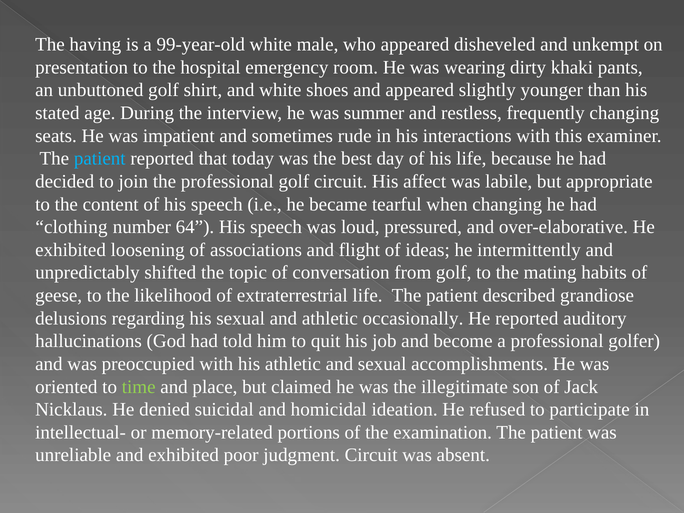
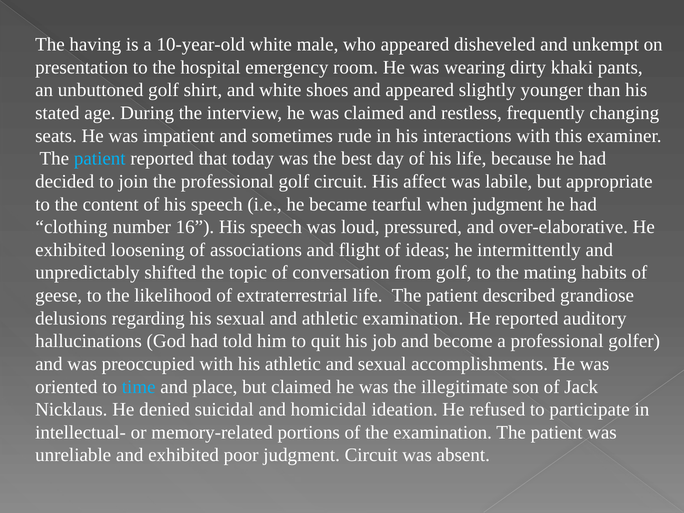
99-year-old: 99-year-old -> 10-year-old
was summer: summer -> claimed
when changing: changing -> judgment
64: 64 -> 16
athletic occasionally: occasionally -> examination
time colour: light green -> light blue
